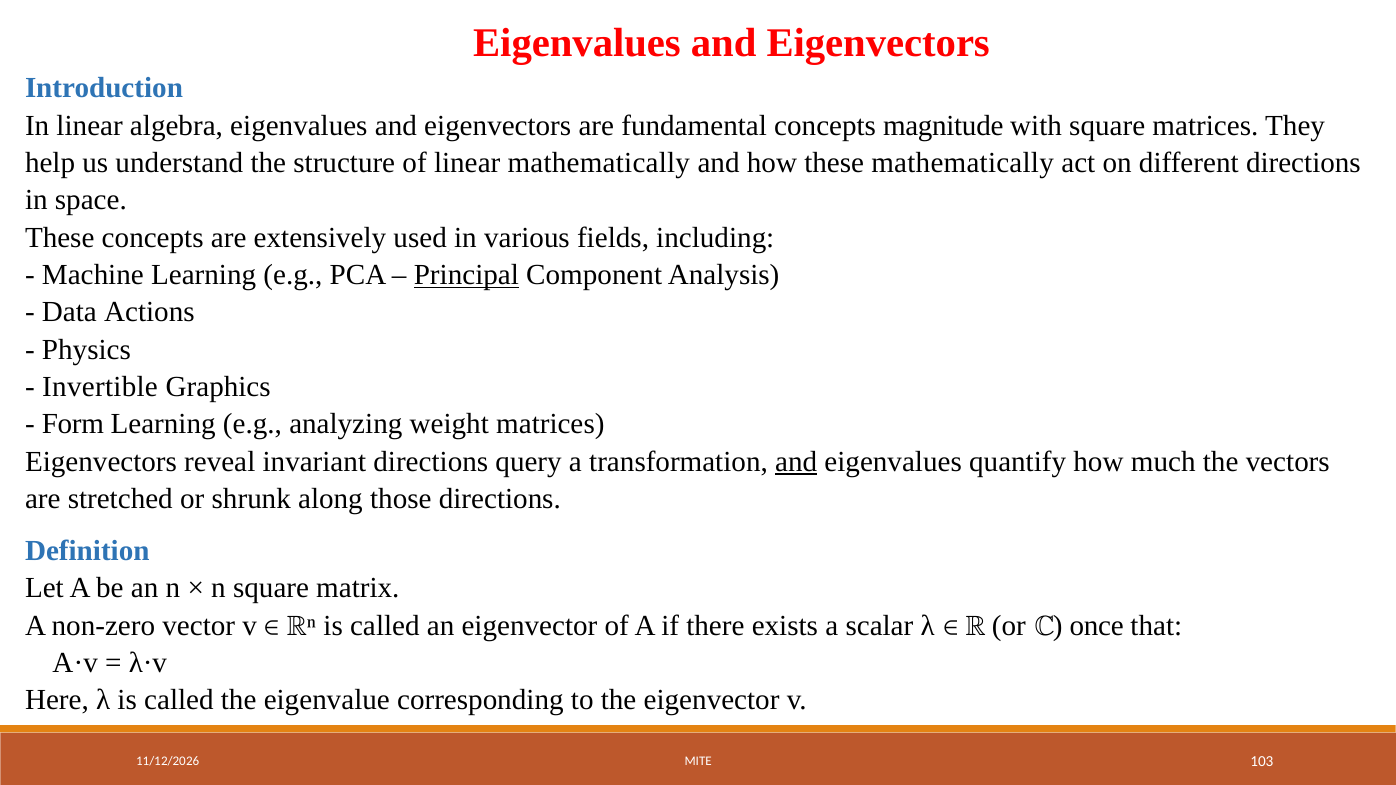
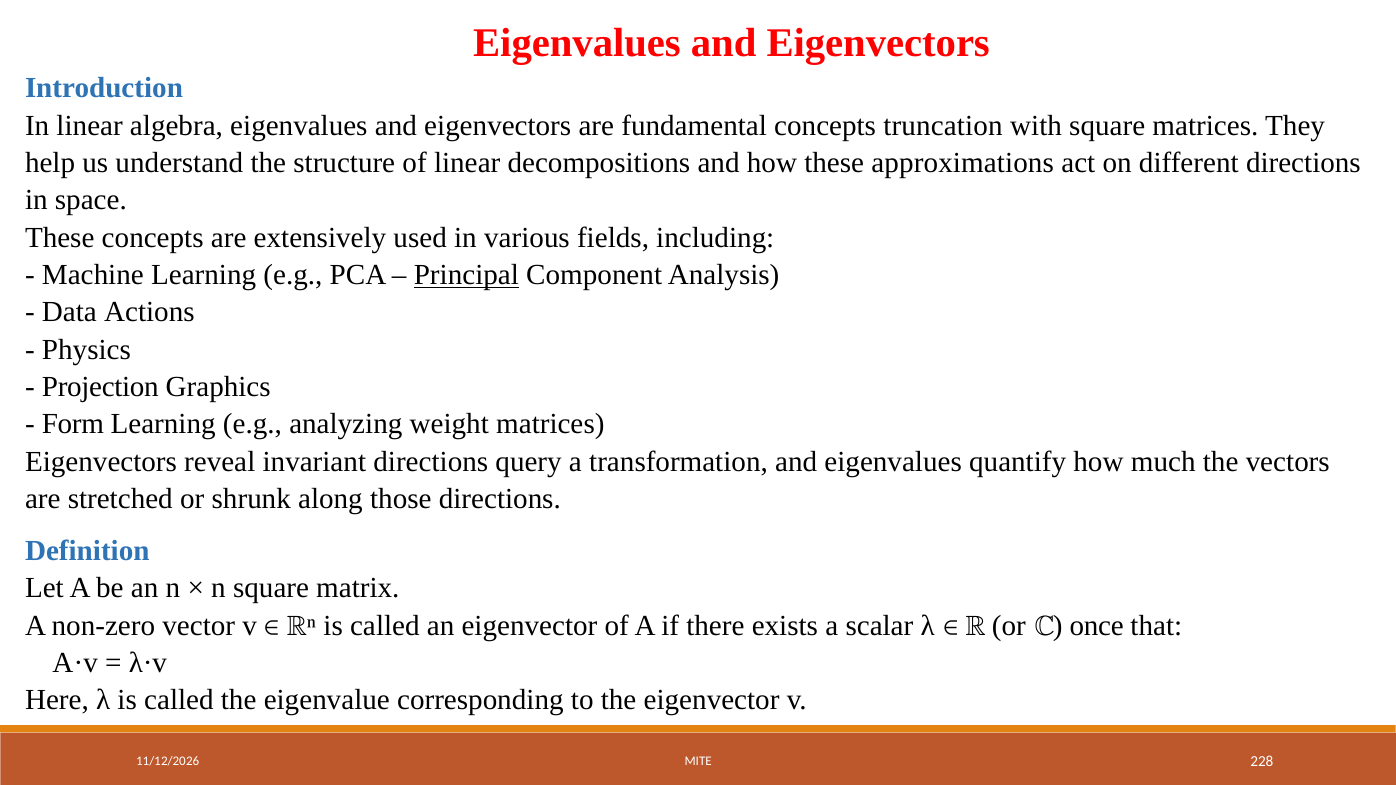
magnitude: magnitude -> truncation
linear mathematically: mathematically -> decompositions
these mathematically: mathematically -> approximations
Invertible: Invertible -> Projection
and at (796, 462) underline: present -> none
103: 103 -> 228
